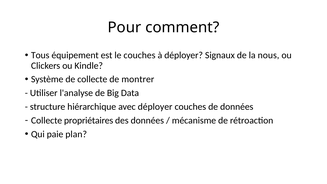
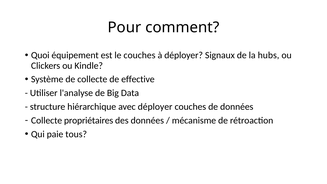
Tous: Tous -> Quoi
nous: nous -> hubs
montrer: montrer -> effective
plan: plan -> tous
